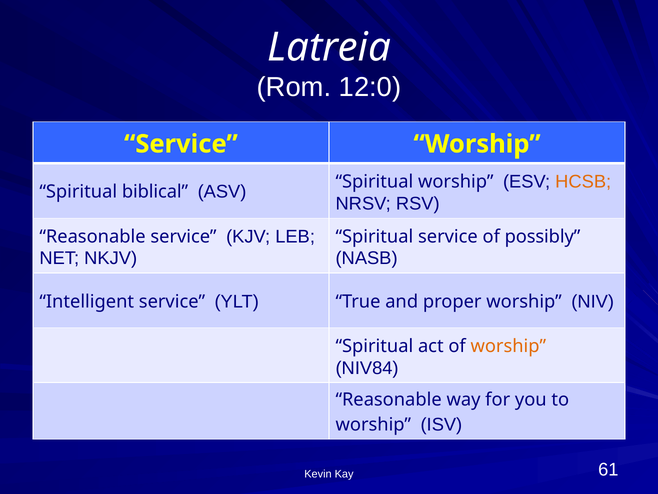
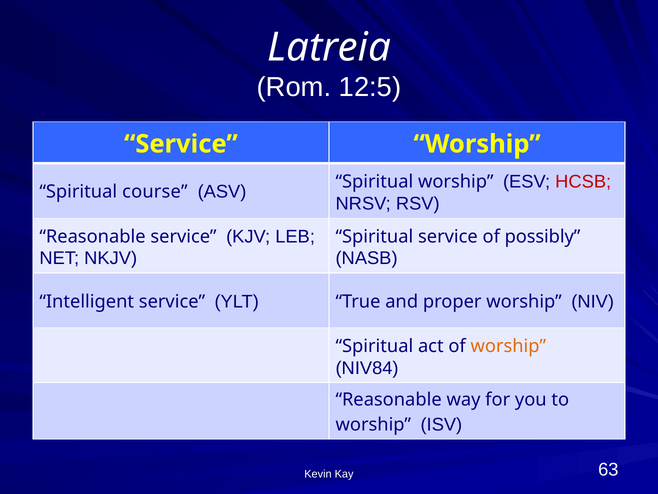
12:0: 12:0 -> 12:5
biblical: biblical -> course
HCSB colour: orange -> red
61: 61 -> 63
